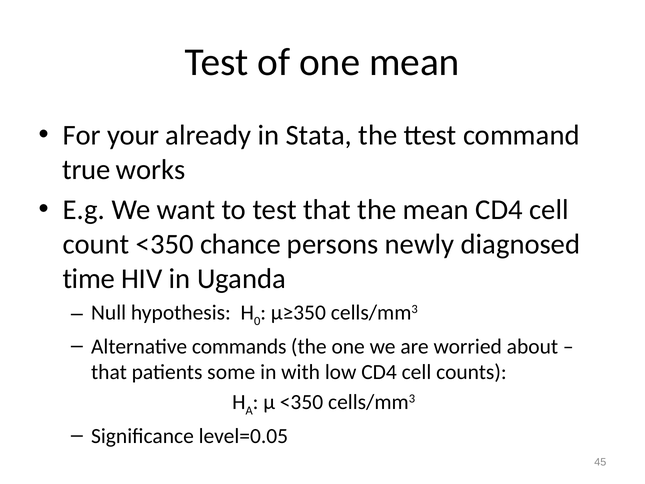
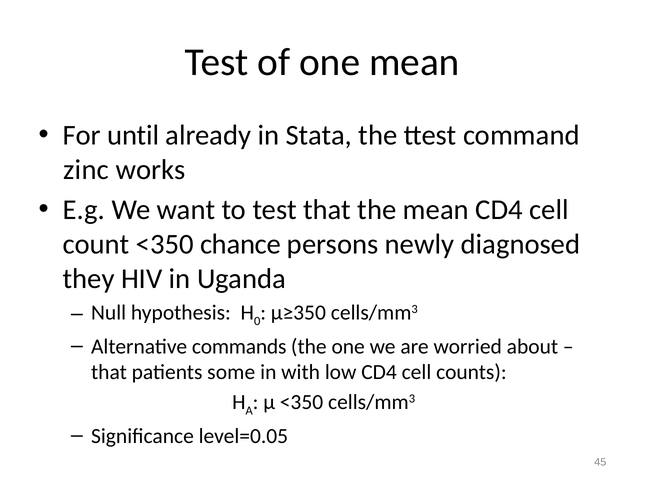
your: your -> until
true: true -> zinc
time: time -> they
